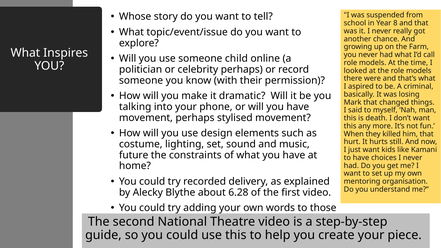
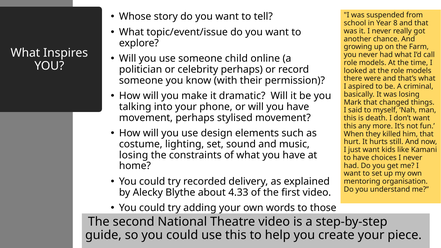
future at (134, 155): future -> losing
6.28: 6.28 -> 4.33
